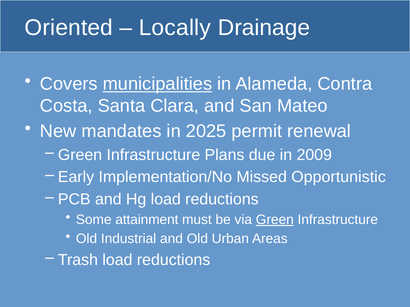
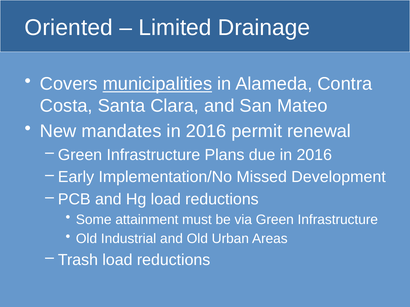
Locally: Locally -> Limited
mandates in 2025: 2025 -> 2016
due in 2009: 2009 -> 2016
Opportunistic: Opportunistic -> Development
Green at (275, 220) underline: present -> none
